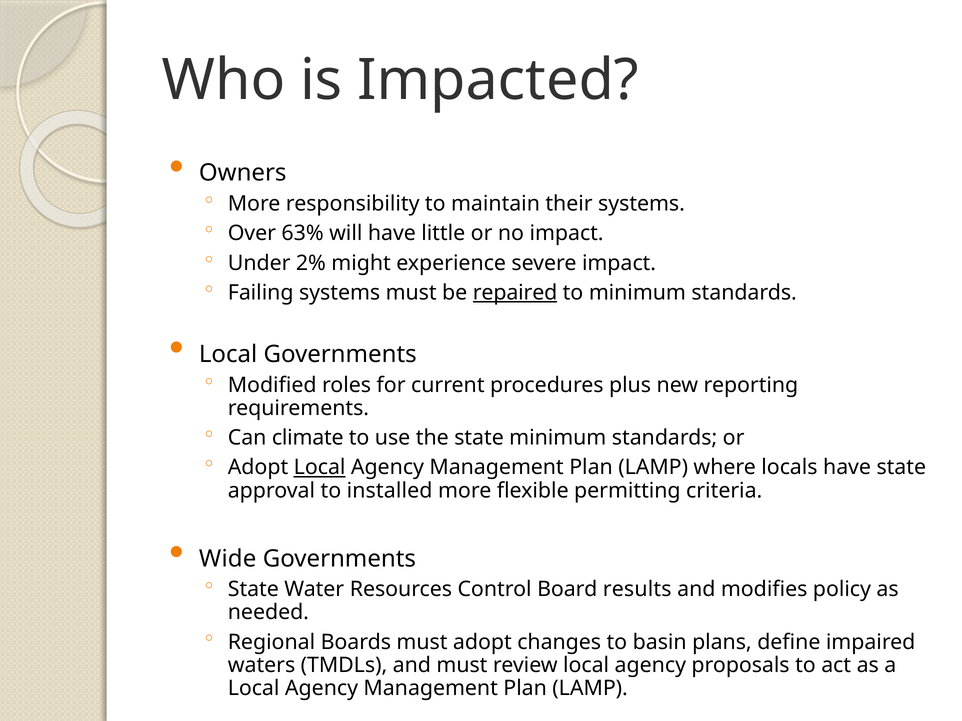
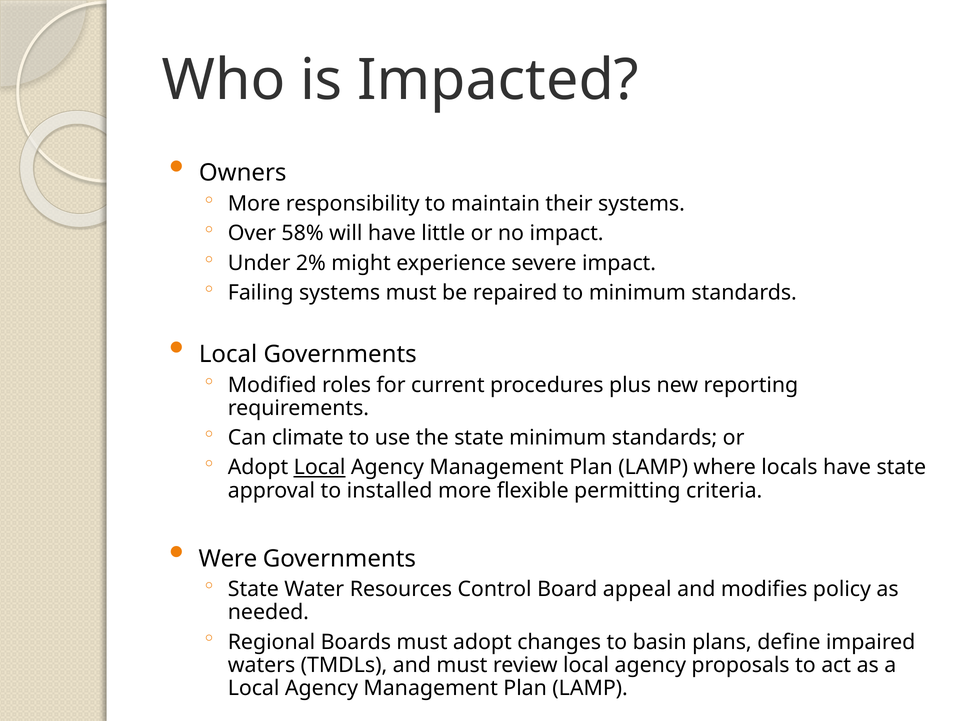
63%: 63% -> 58%
repaired underline: present -> none
Wide: Wide -> Were
results: results -> appeal
